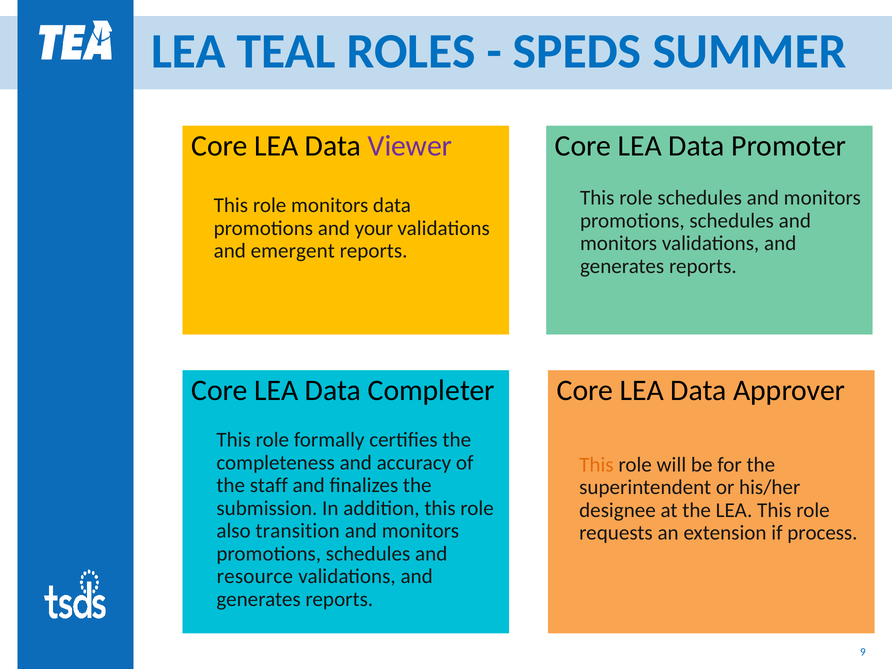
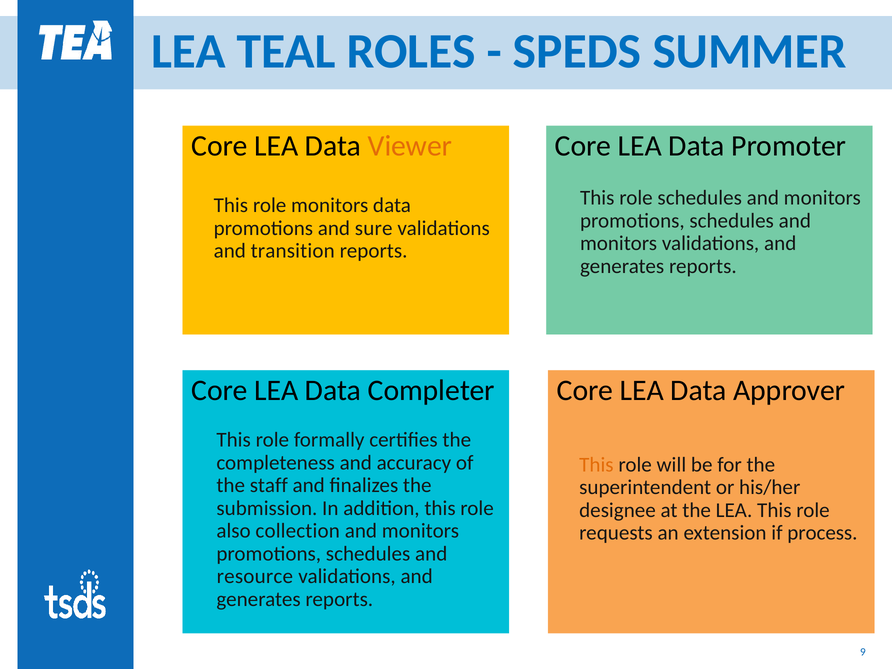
Viewer colour: purple -> orange
your: your -> sure
emergent: emergent -> transition
transition: transition -> collection
